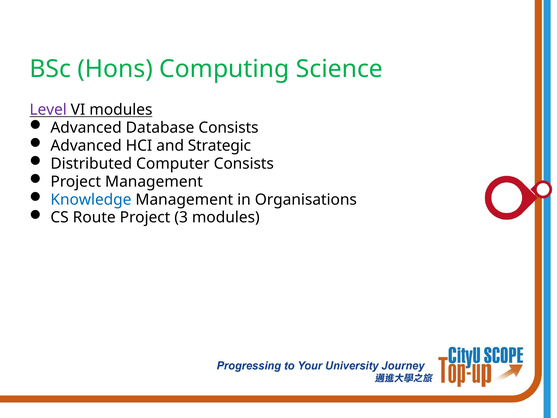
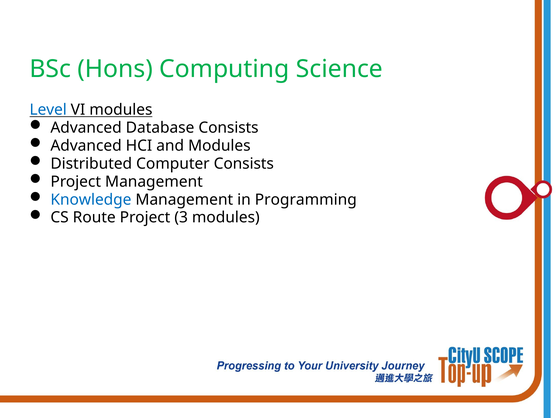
Level colour: purple -> blue
and Strategic: Strategic -> Modules
Organisations: Organisations -> Programming
